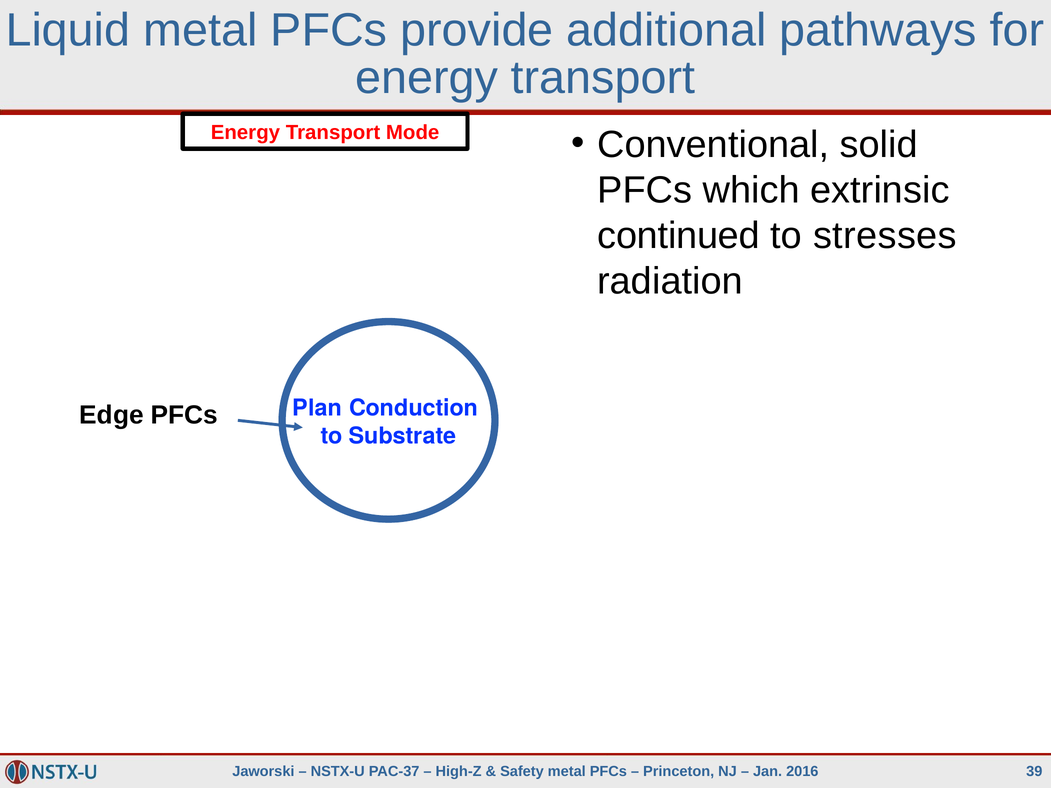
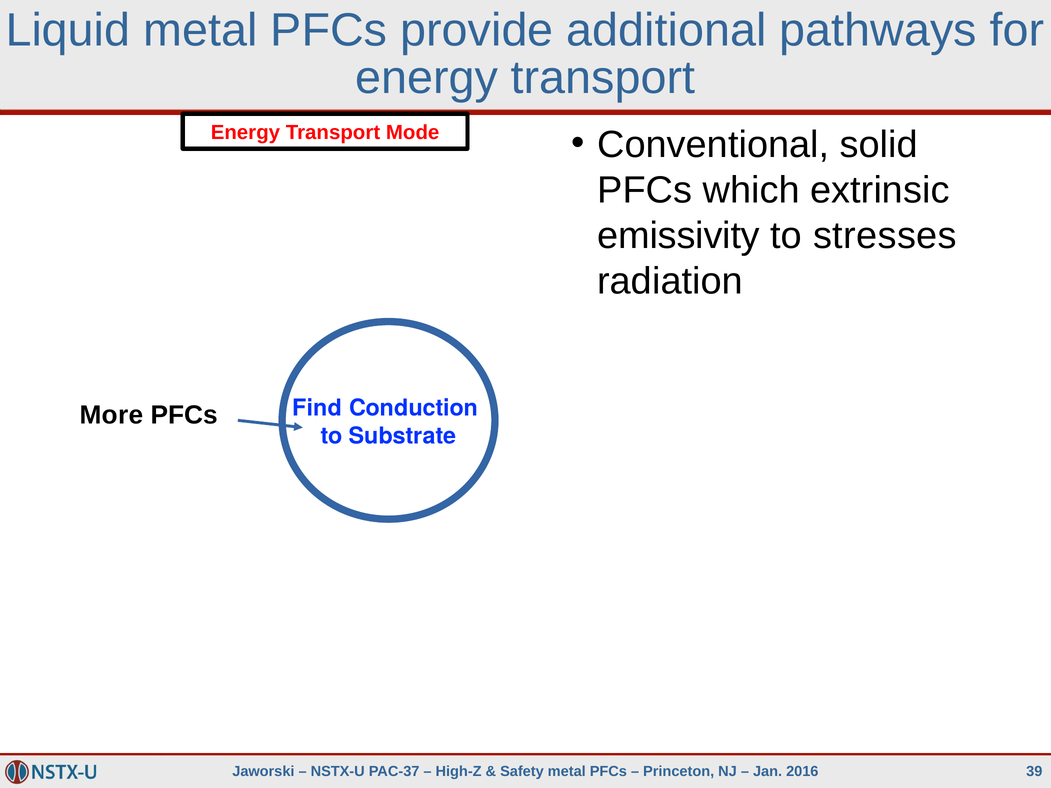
continued: continued -> emissivity
Plan: Plan -> Find
Edge: Edge -> More
